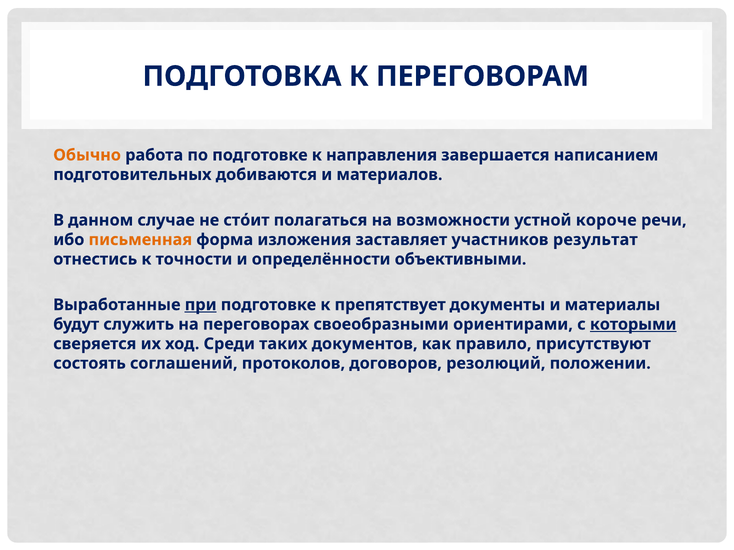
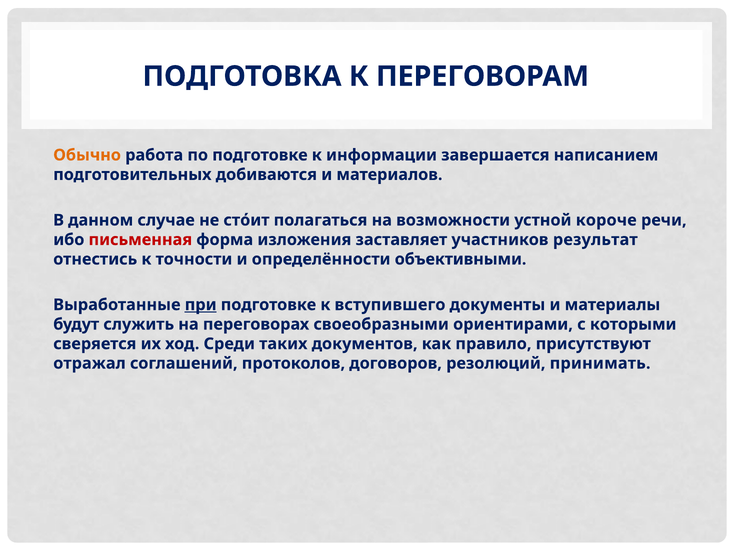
направления: направления -> информации
письменная colour: orange -> red
препятствует: препятствует -> вступившего
которыми underline: present -> none
состоять: состоять -> отражал
положении: положении -> принимать
